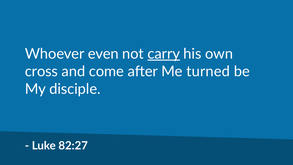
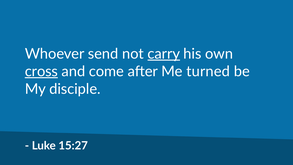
even: even -> send
cross underline: none -> present
82:27: 82:27 -> 15:27
